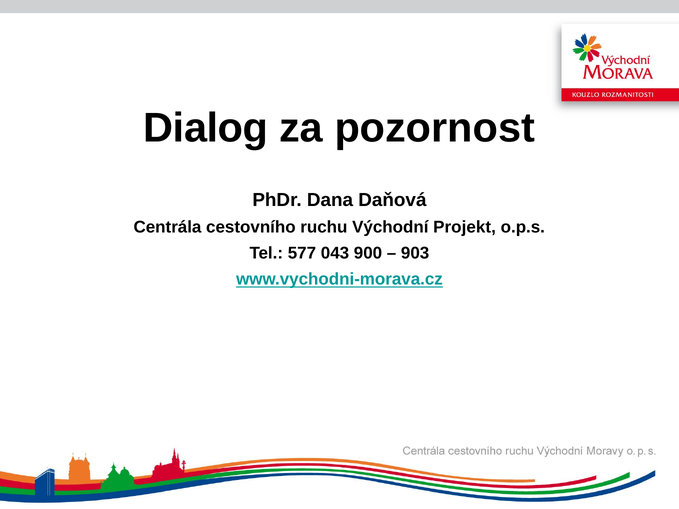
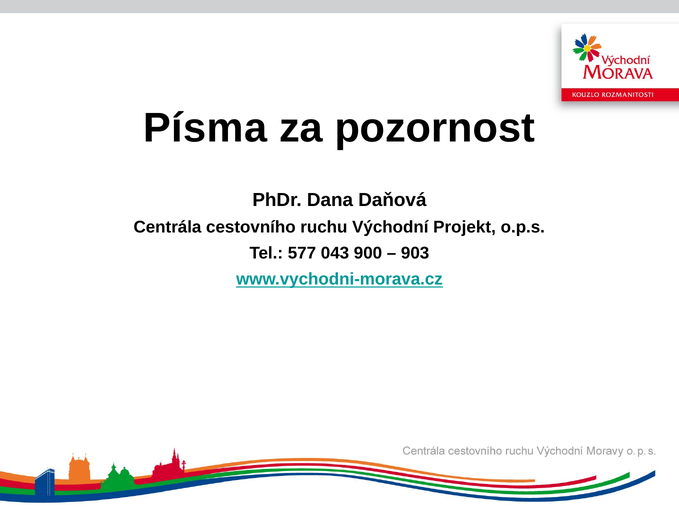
Dialog: Dialog -> Písma
